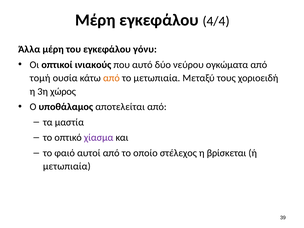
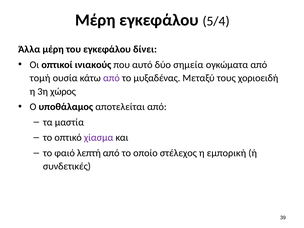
4/4: 4/4 -> 5/4
γόνυ: γόνυ -> δίνει
νεύρου: νεύρου -> σημεία
από at (111, 78) colour: orange -> purple
το μετωπιαία: μετωπιαία -> μυξαδένας
αυτοί: αυτοί -> λεπτή
βρίσκεται: βρίσκεται -> εμπορική
μετωπιαία at (67, 166): μετωπιαία -> συνδετικές
